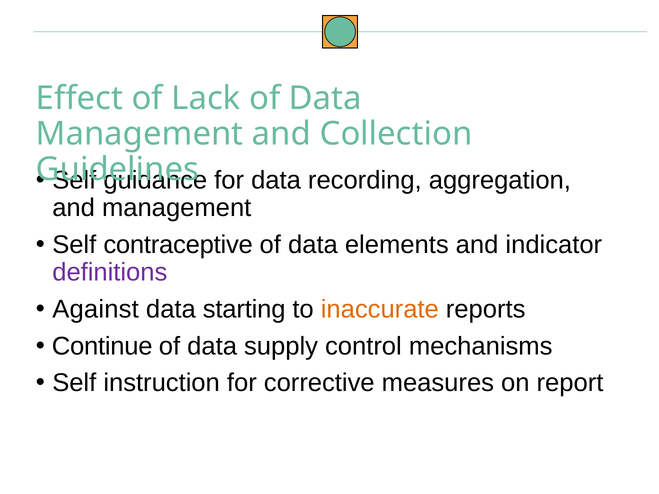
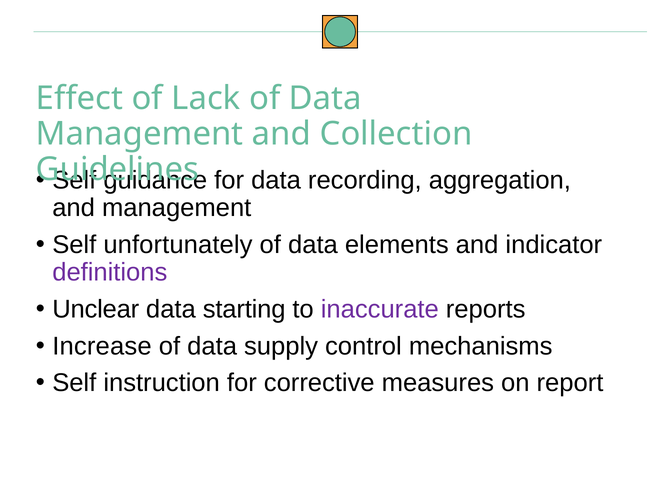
contraceptive: contraceptive -> unfortunately
Against: Against -> Unclear
inaccurate colour: orange -> purple
Continue: Continue -> Increase
